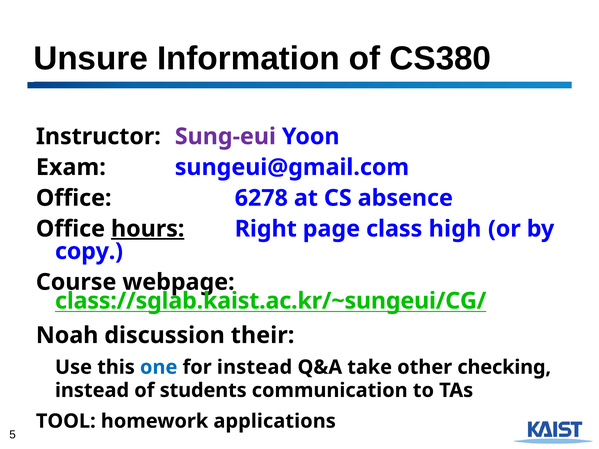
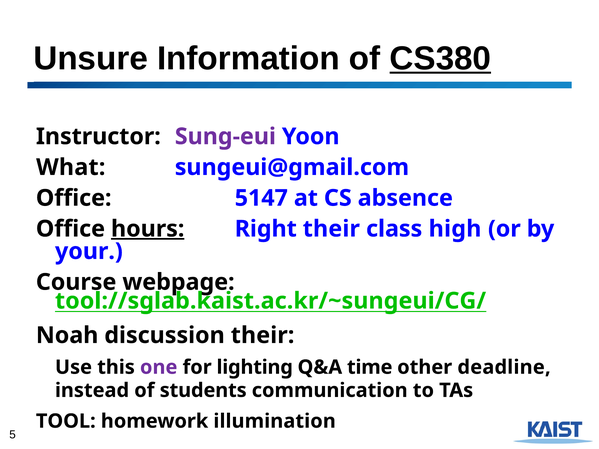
CS380 underline: none -> present
Exam: Exam -> What
6278: 6278 -> 5147
Right page: page -> their
copy: copy -> your
class://sglab.kaist.ac.kr/~sungeui/CG/: class://sglab.kaist.ac.kr/~sungeui/CG/ -> tool://sglab.kaist.ac.kr/~sungeui/CG/
one colour: blue -> purple
for instead: instead -> lighting
take: take -> time
checking: checking -> deadline
applications: applications -> illumination
